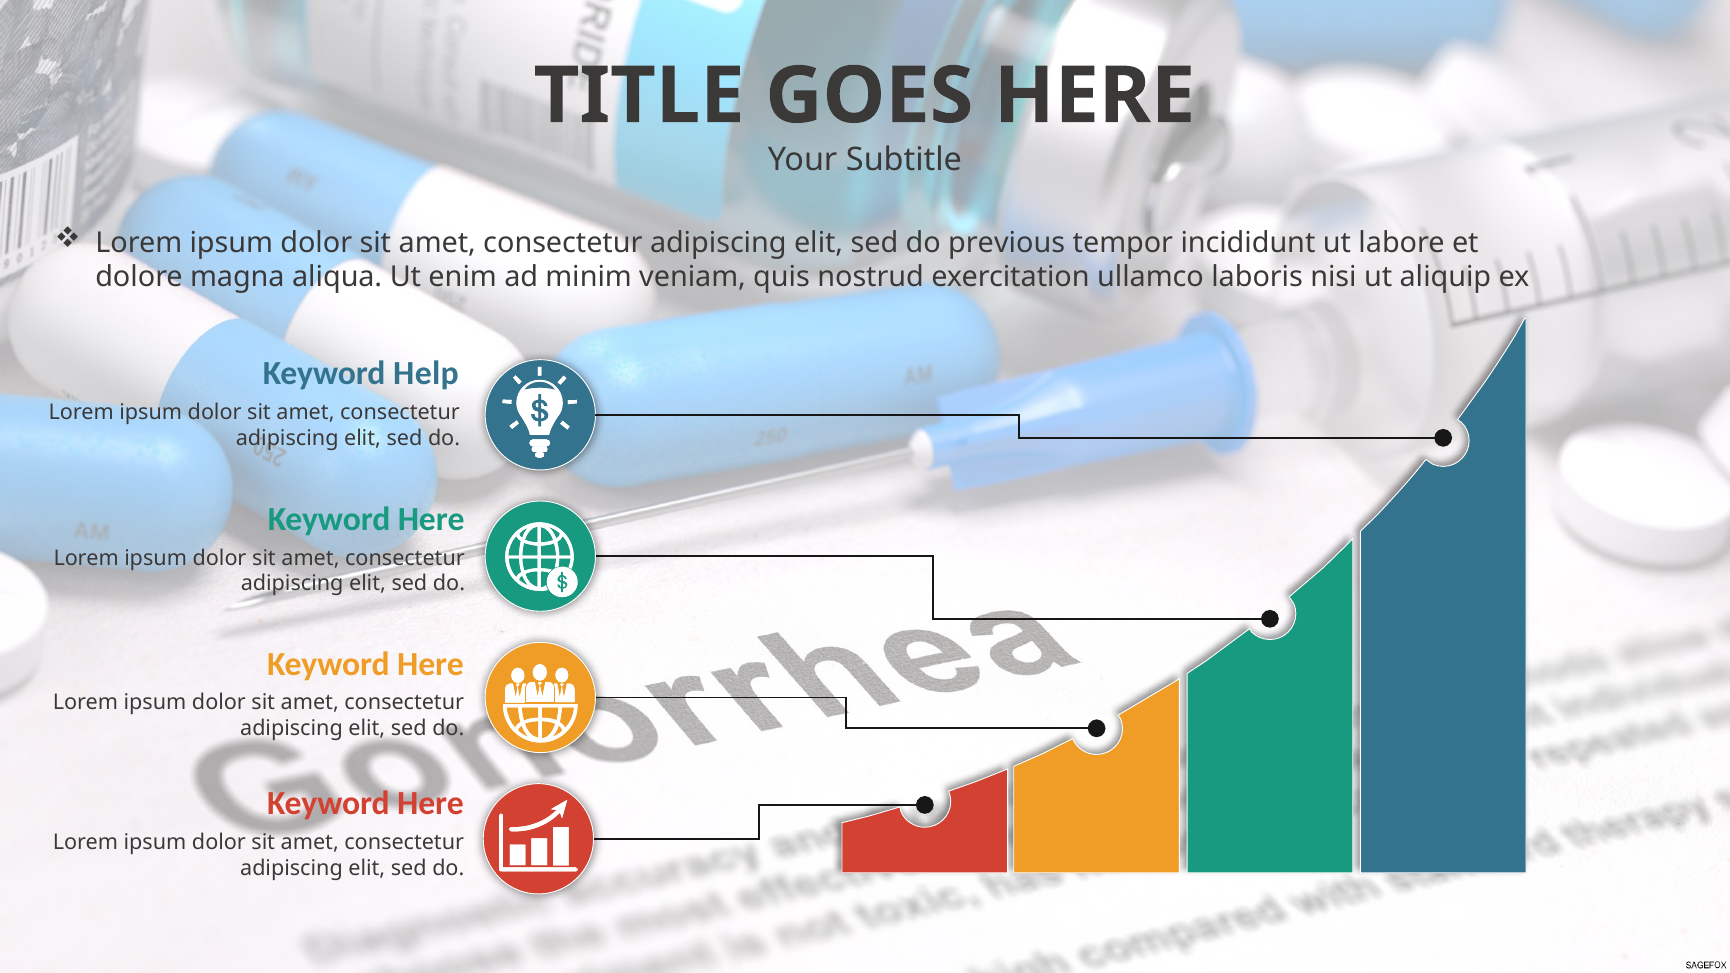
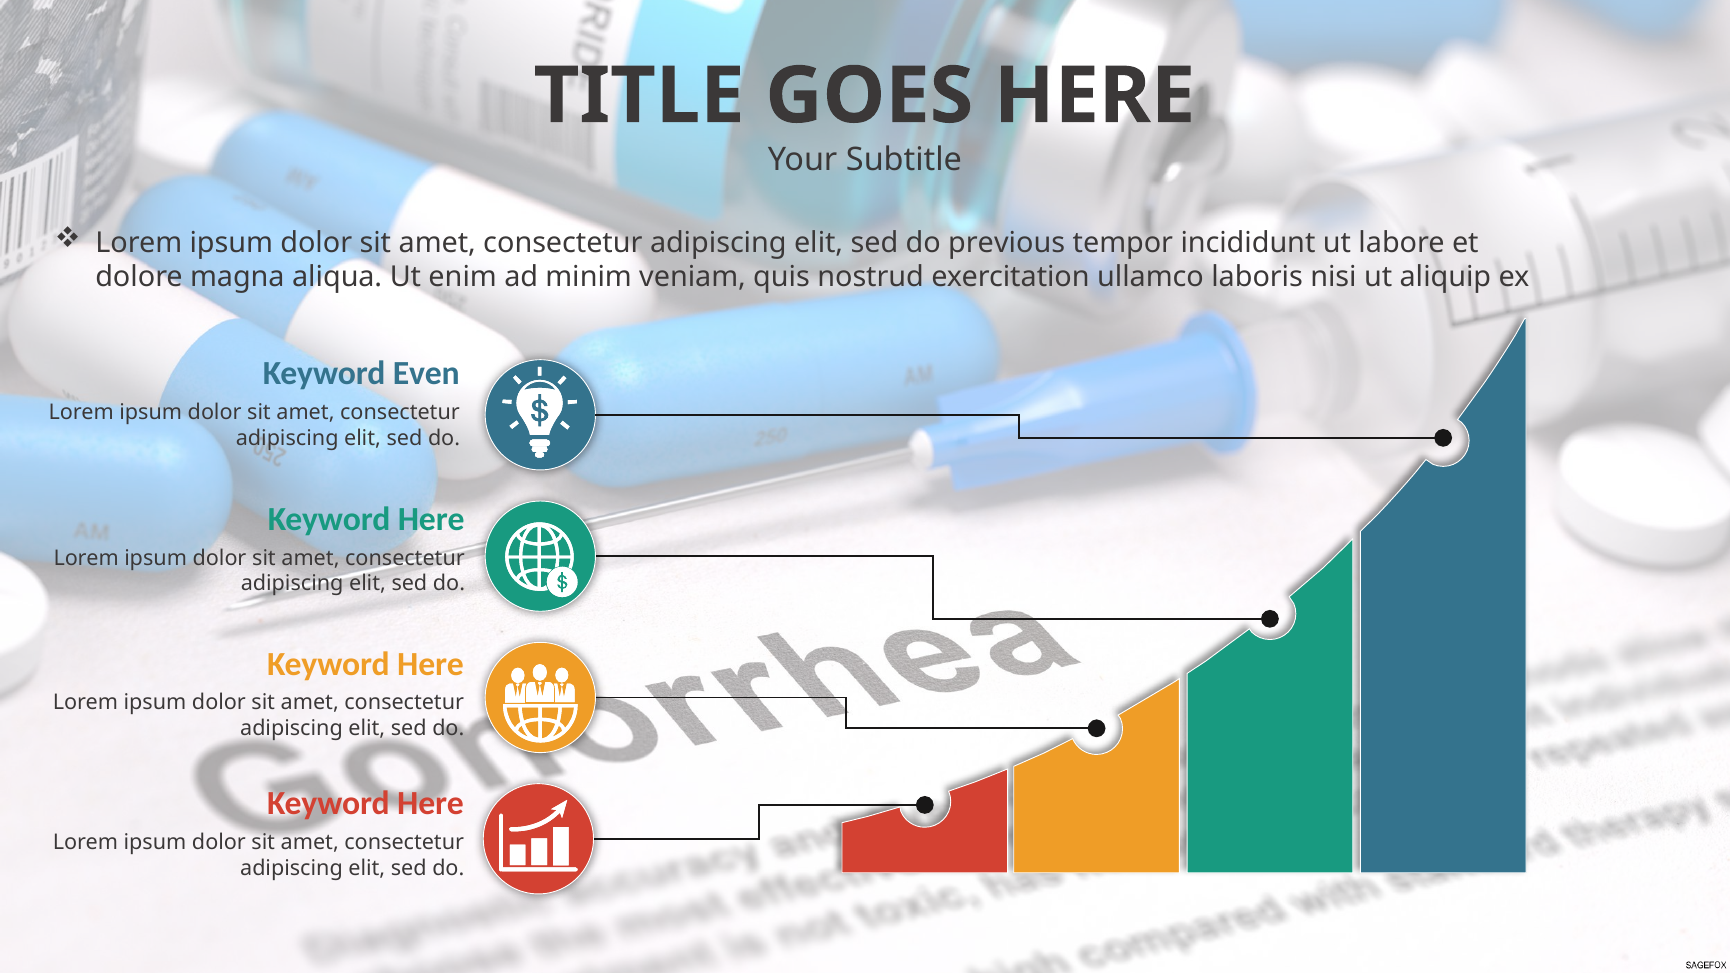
Help: Help -> Even
